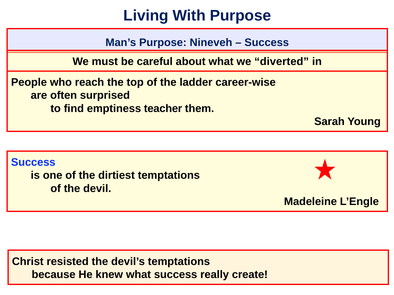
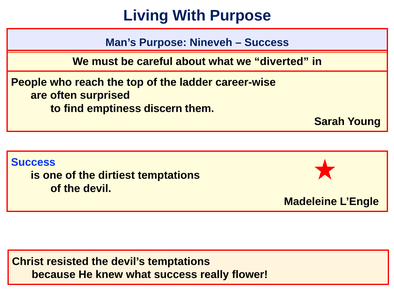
teacher: teacher -> discern
create: create -> flower
